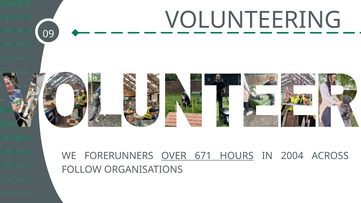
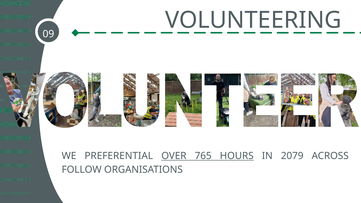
FORERUNNERS: FORERUNNERS -> PREFERENTIAL
671: 671 -> 765
2004: 2004 -> 2079
